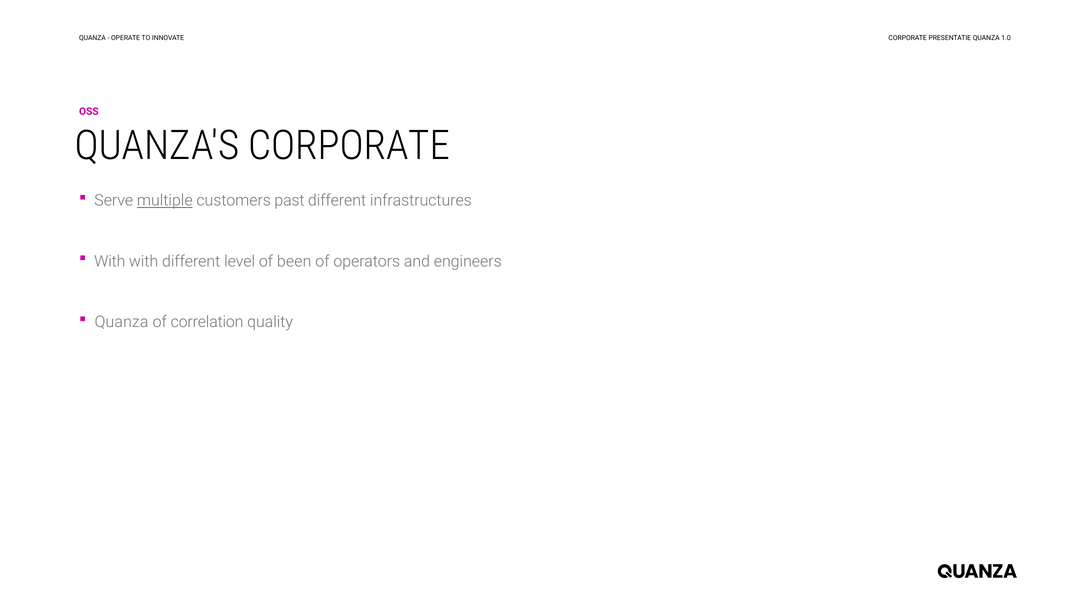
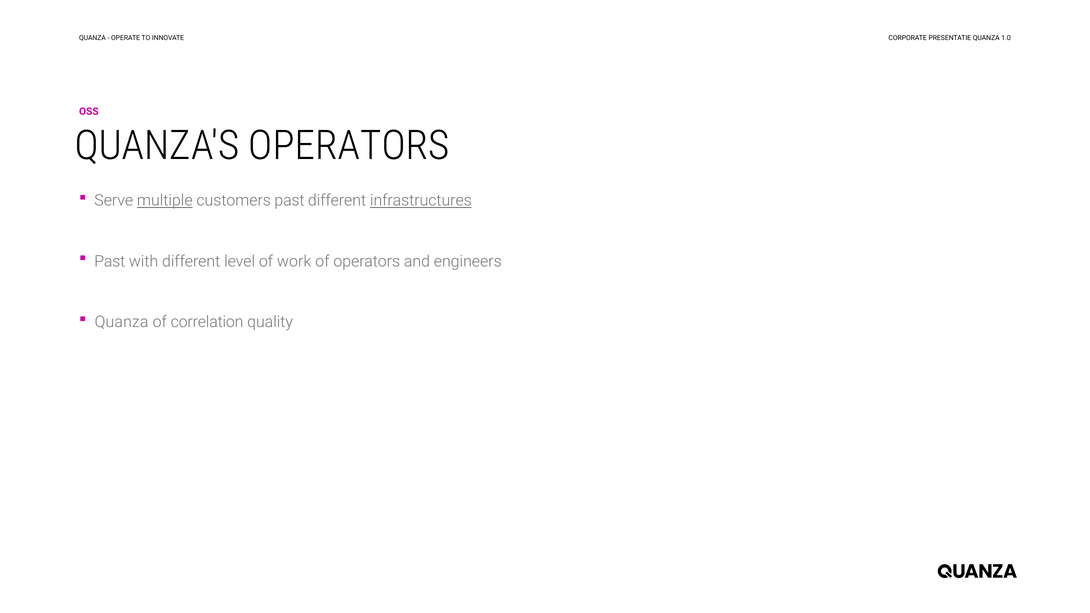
QUANZA'S CORPORATE: CORPORATE -> OPERATORS
infrastructures underline: none -> present
With at (110, 261): With -> Past
been: been -> work
